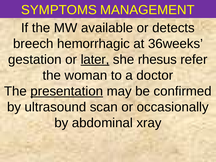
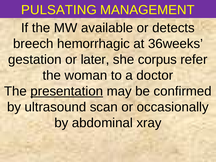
SYMPTOMS: SYMPTOMS -> PULSATING
later underline: present -> none
rhesus: rhesus -> corpus
